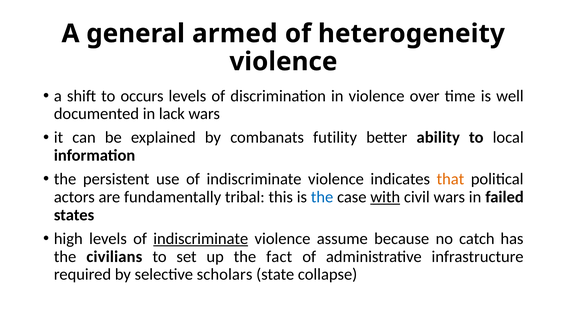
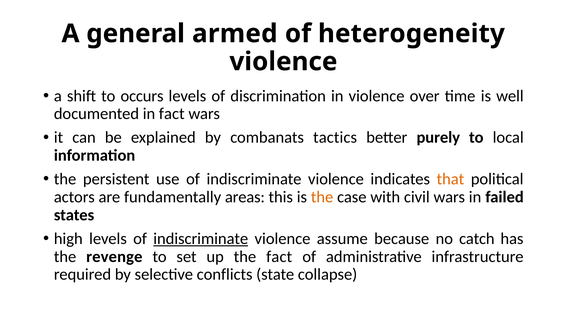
in lack: lack -> fact
futility: futility -> tactics
ability: ability -> purely
tribal: tribal -> areas
the at (322, 197) colour: blue -> orange
with underline: present -> none
civilians: civilians -> revenge
scholars: scholars -> conflicts
